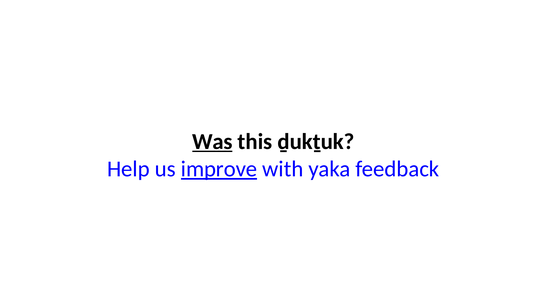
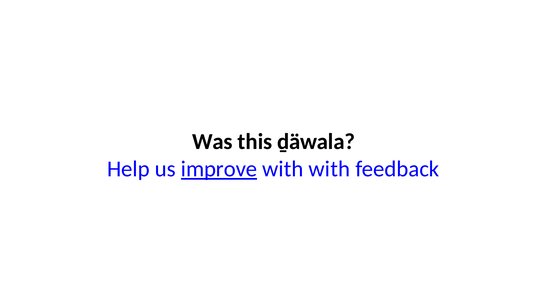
Was underline: present -> none
ḏukṯuk: ḏukṯuk -> ḏäwala
with yaka: yaka -> with
